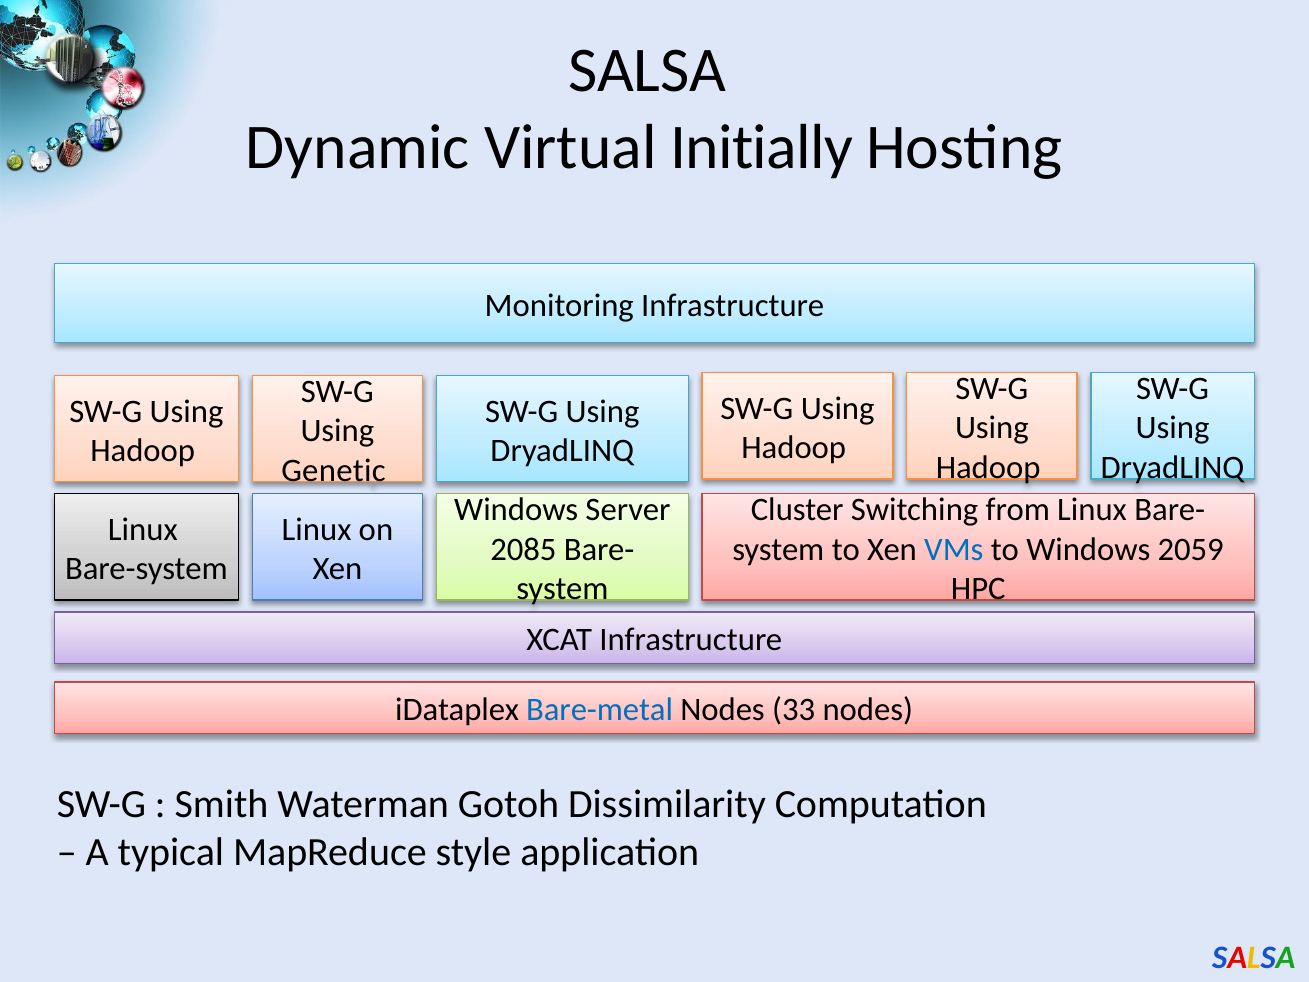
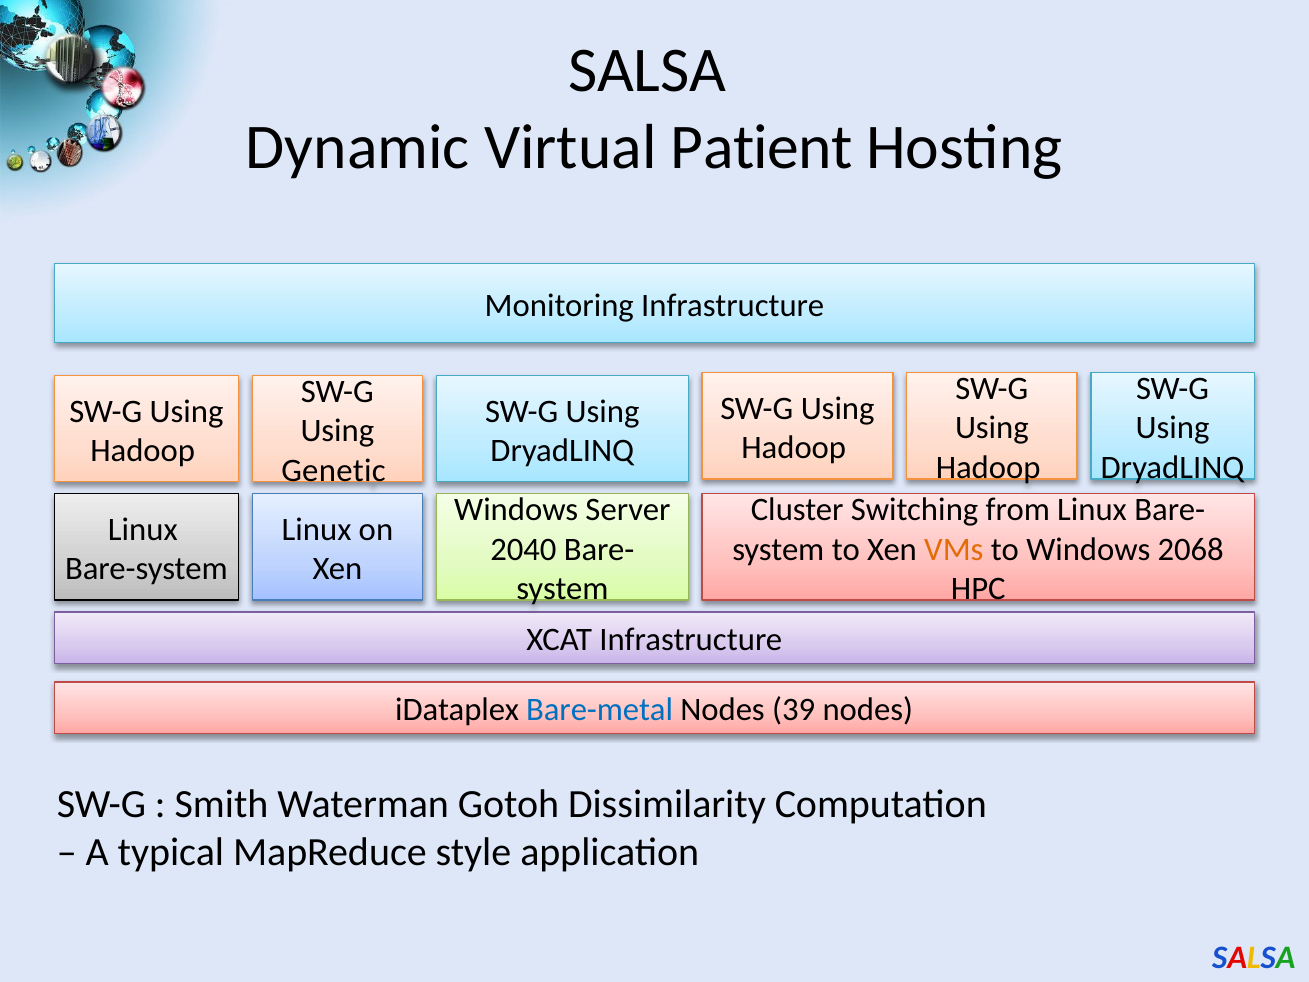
Initially: Initially -> Patient
2085: 2085 -> 2040
VMs colour: blue -> orange
2059: 2059 -> 2068
33: 33 -> 39
